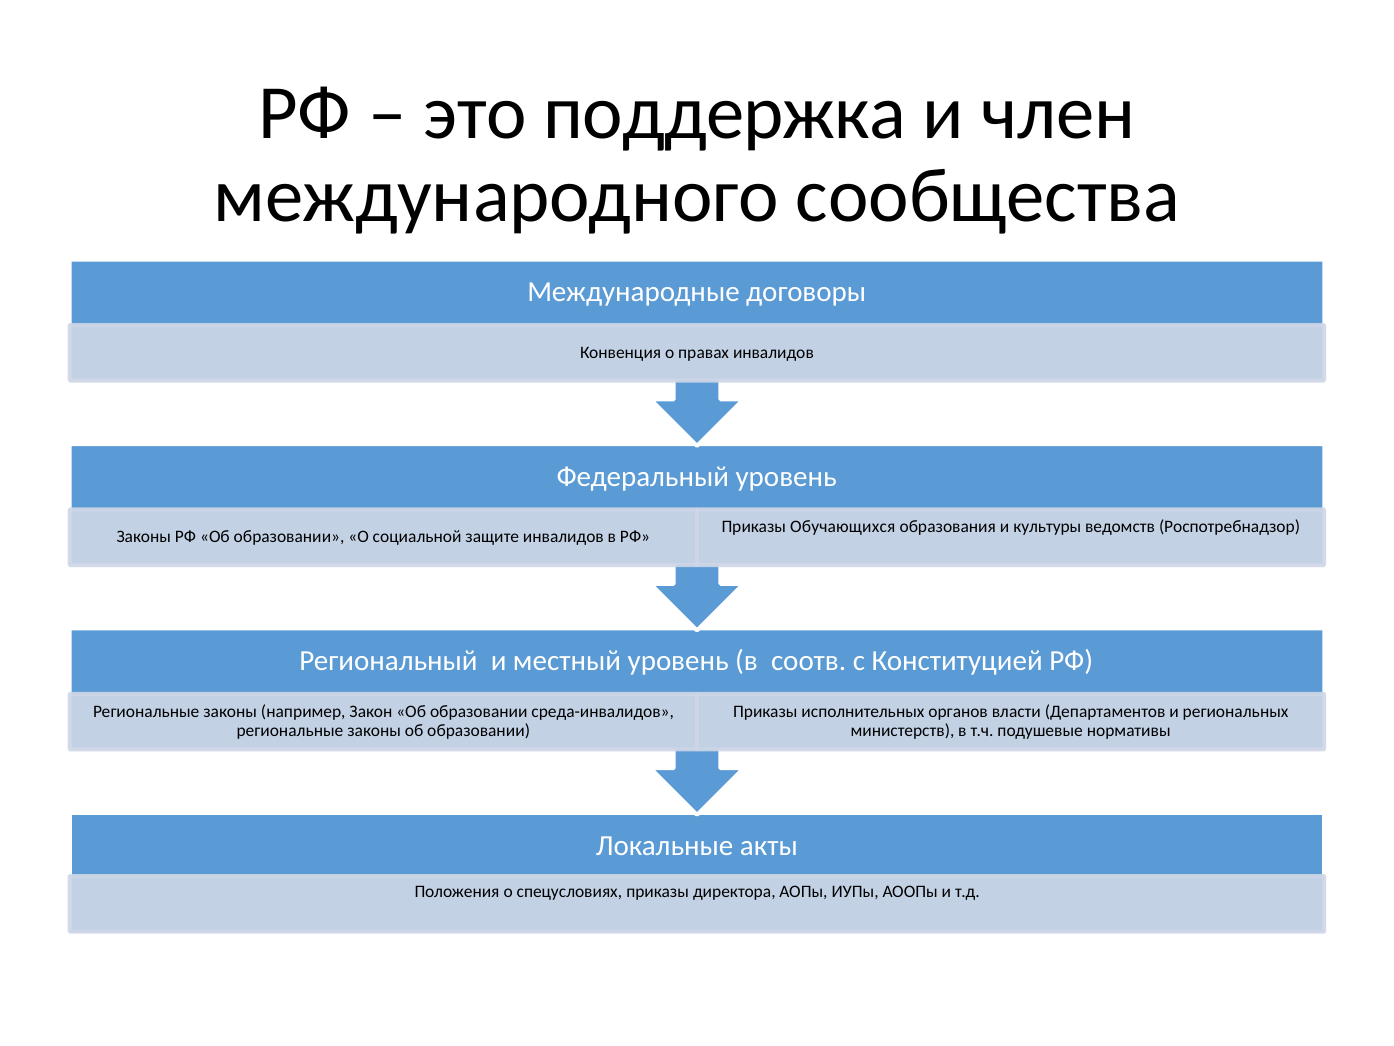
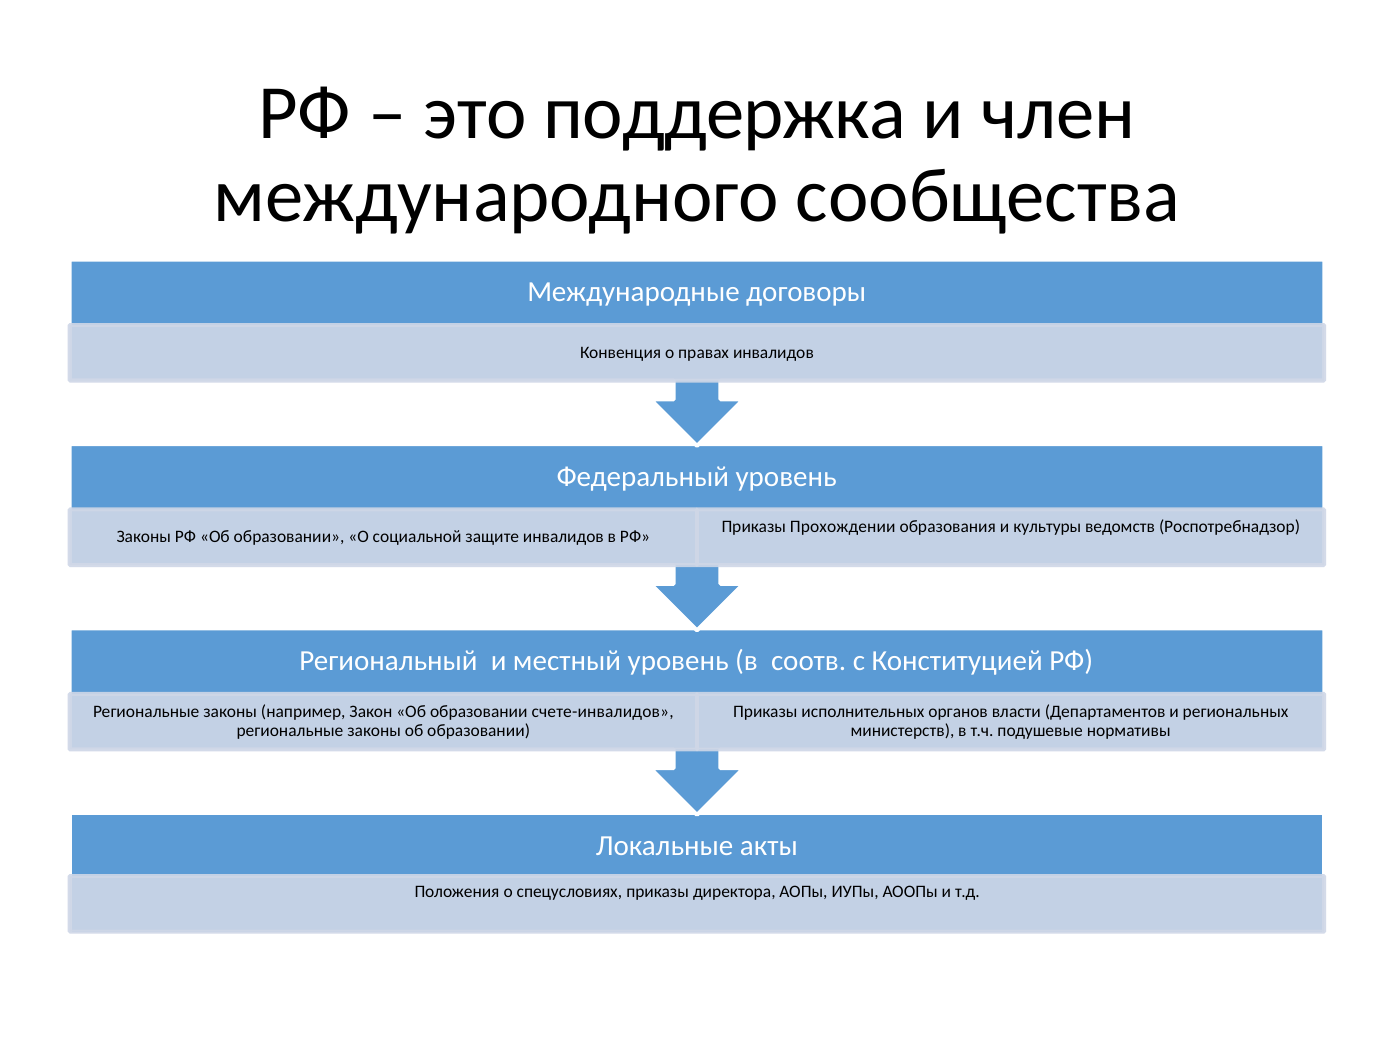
Обучающихся: Обучающихся -> Прохождении
среда-инвалидов: среда-инвалидов -> счете-инвалидов
